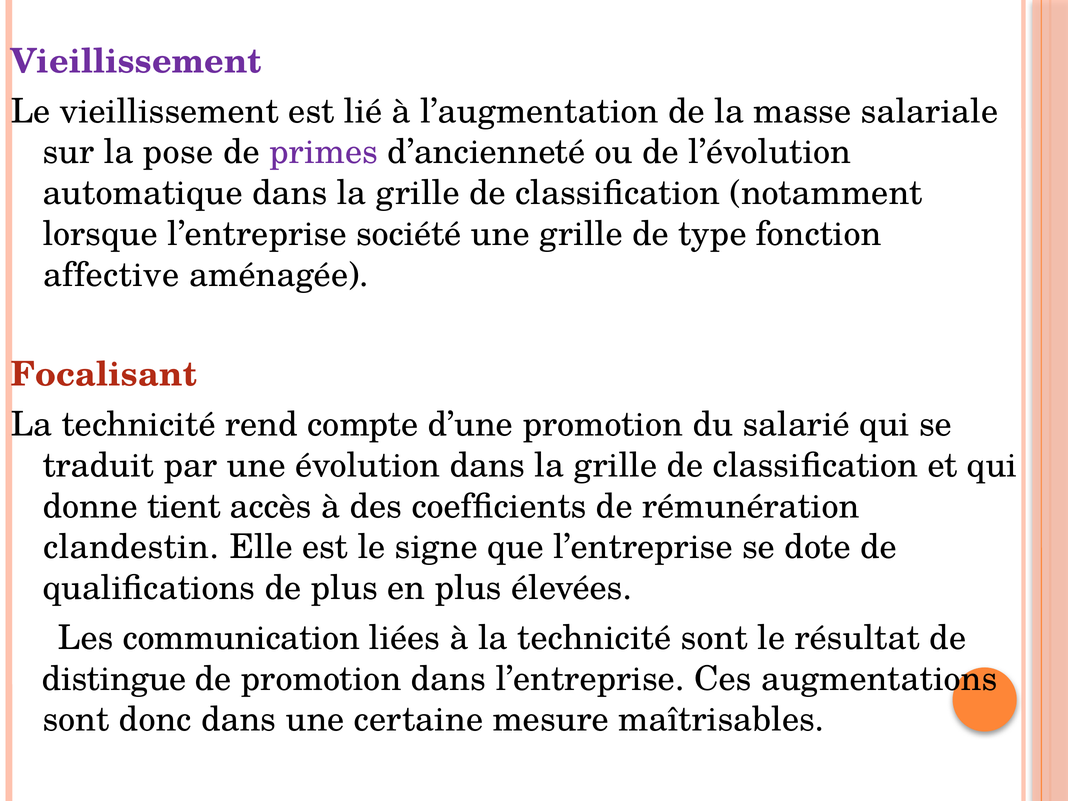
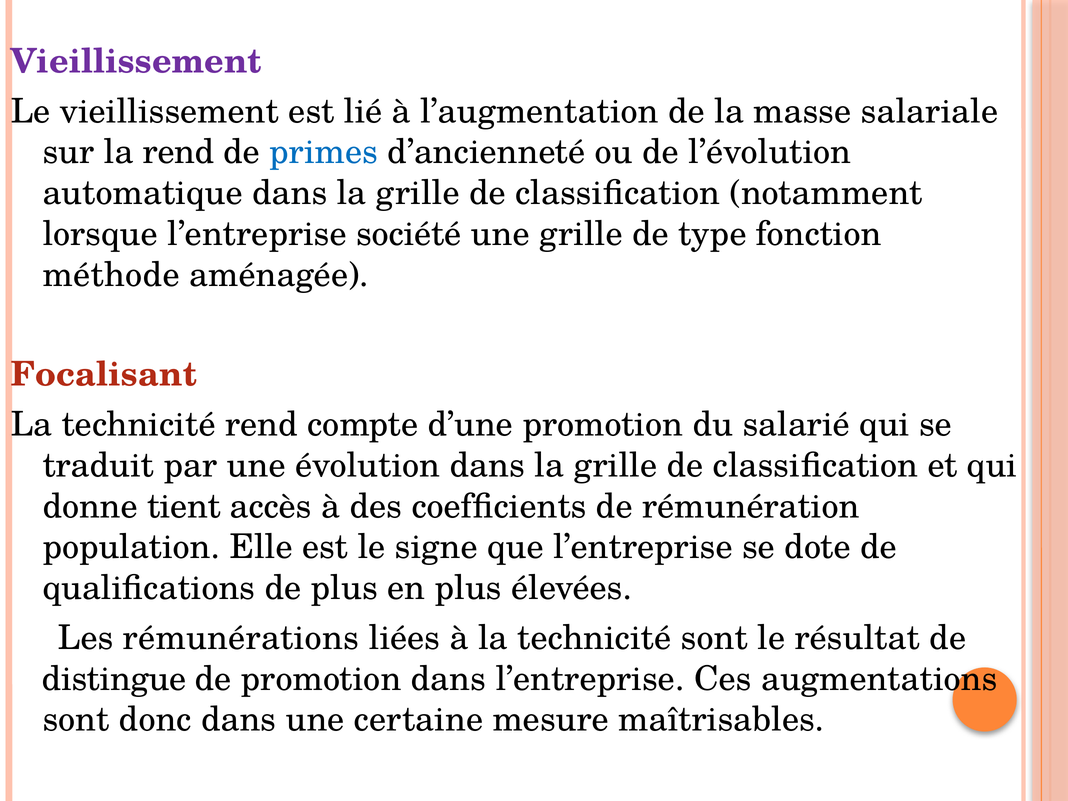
la pose: pose -> rend
primes colour: purple -> blue
affective: affective -> méthode
clandestin: clandestin -> population
communication: communication -> rémunérations
